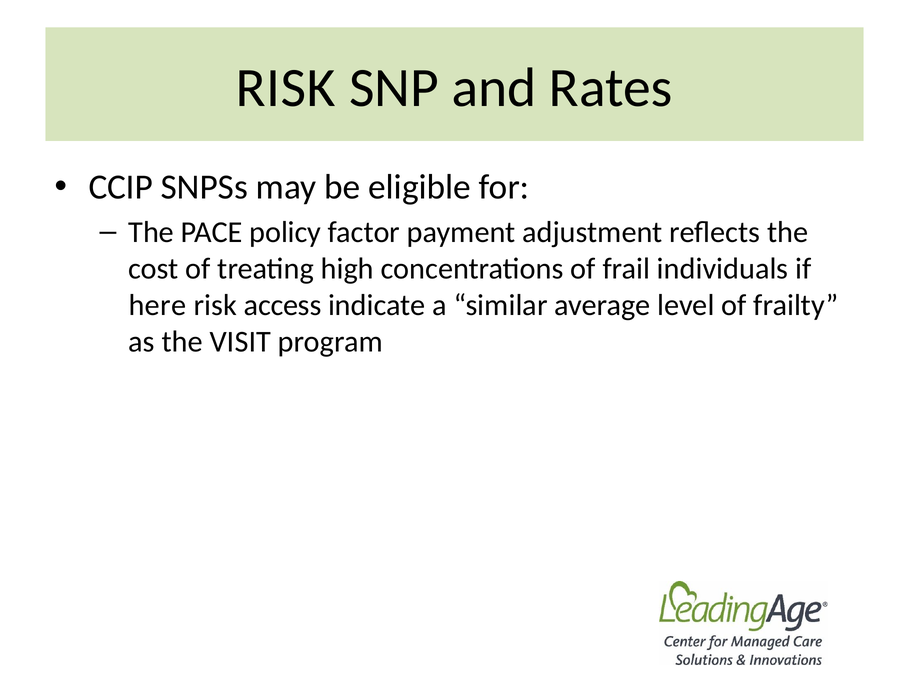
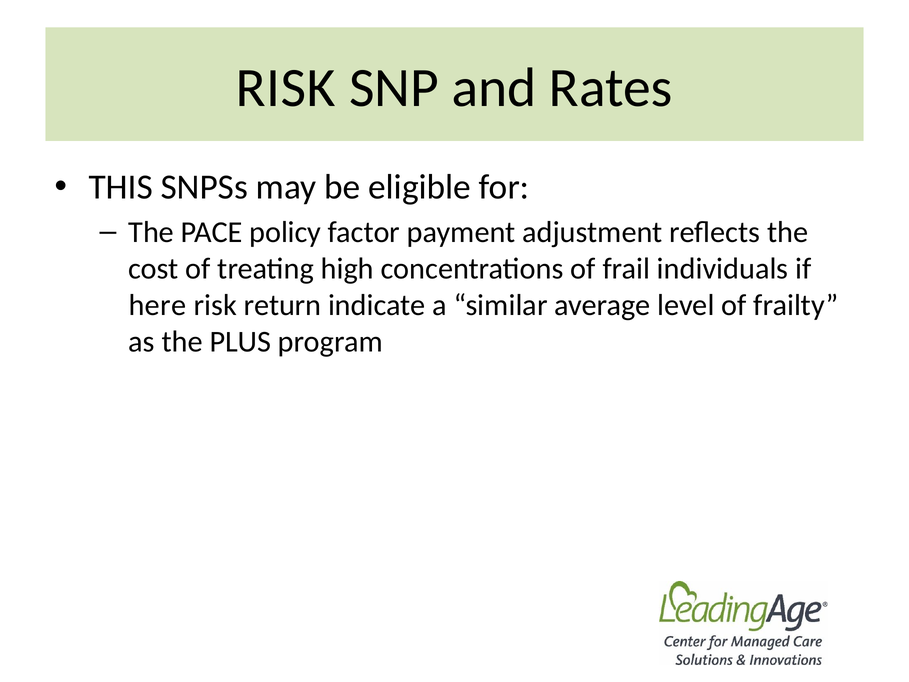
CCIP: CCIP -> THIS
access: access -> return
VISIT: VISIT -> PLUS
